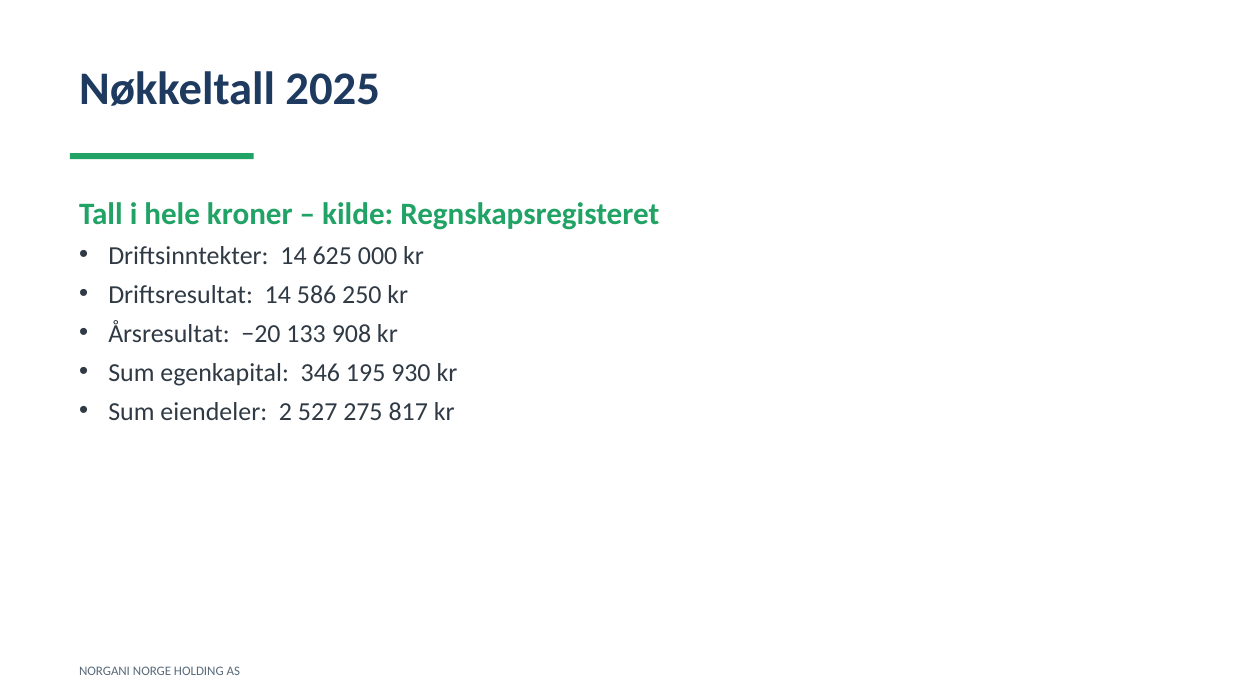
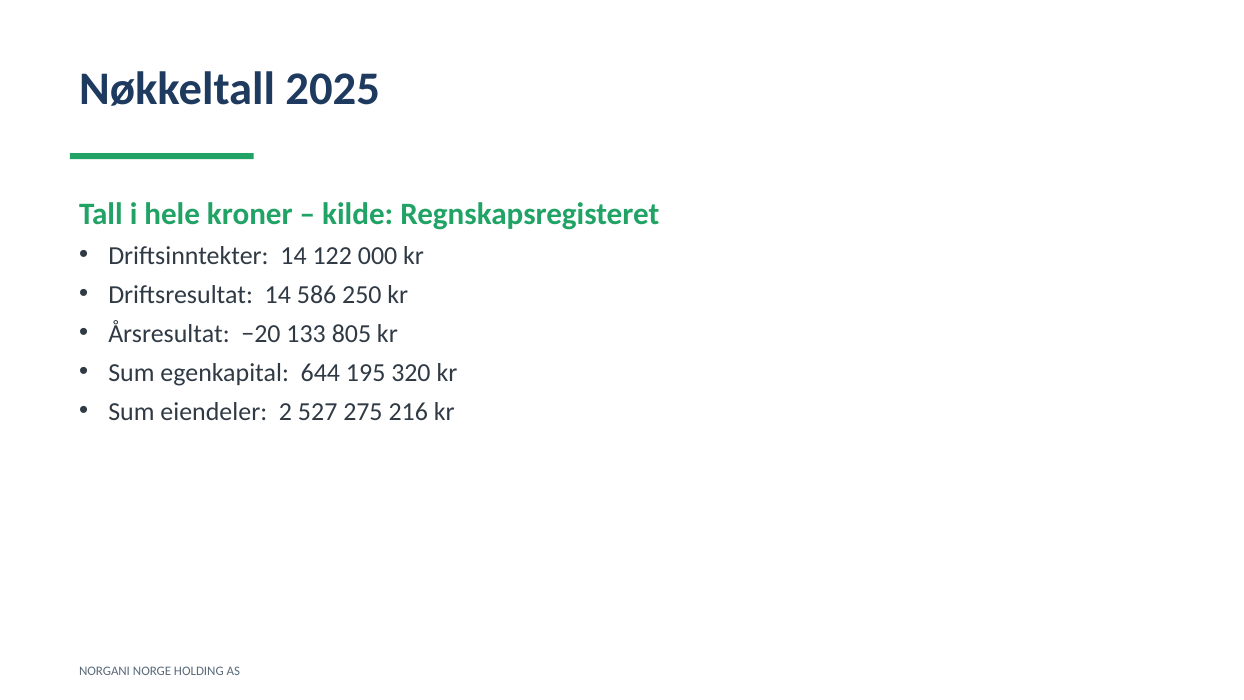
625: 625 -> 122
908: 908 -> 805
346: 346 -> 644
930: 930 -> 320
817: 817 -> 216
